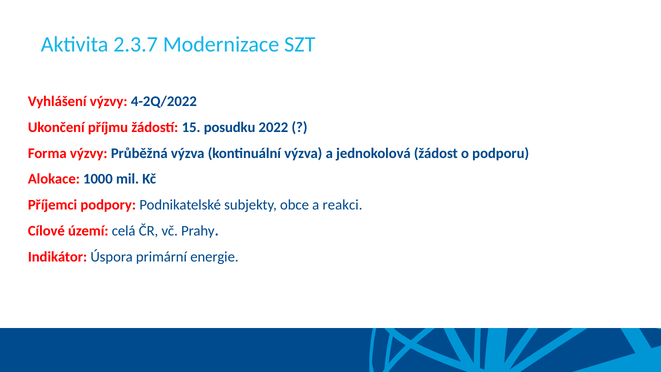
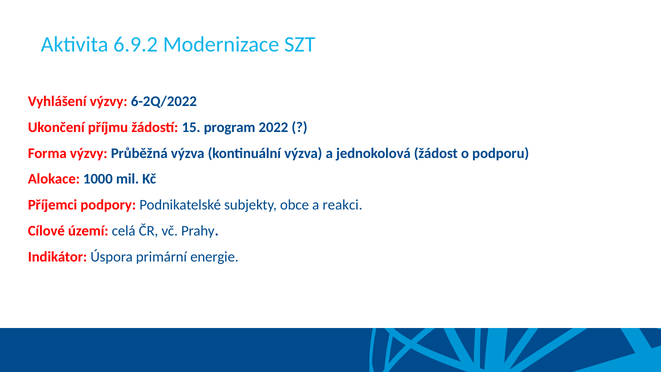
2.3.7: 2.3.7 -> 6.9.2
4-2Q/2022: 4-2Q/2022 -> 6-2Q/2022
posudku: posudku -> program
